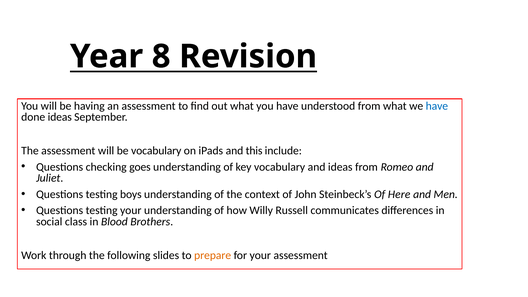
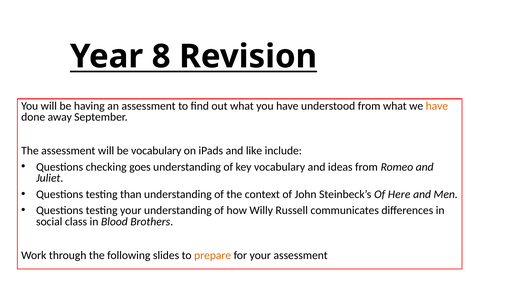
have at (437, 106) colour: blue -> orange
done ideas: ideas -> away
this: this -> like
boys: boys -> than
